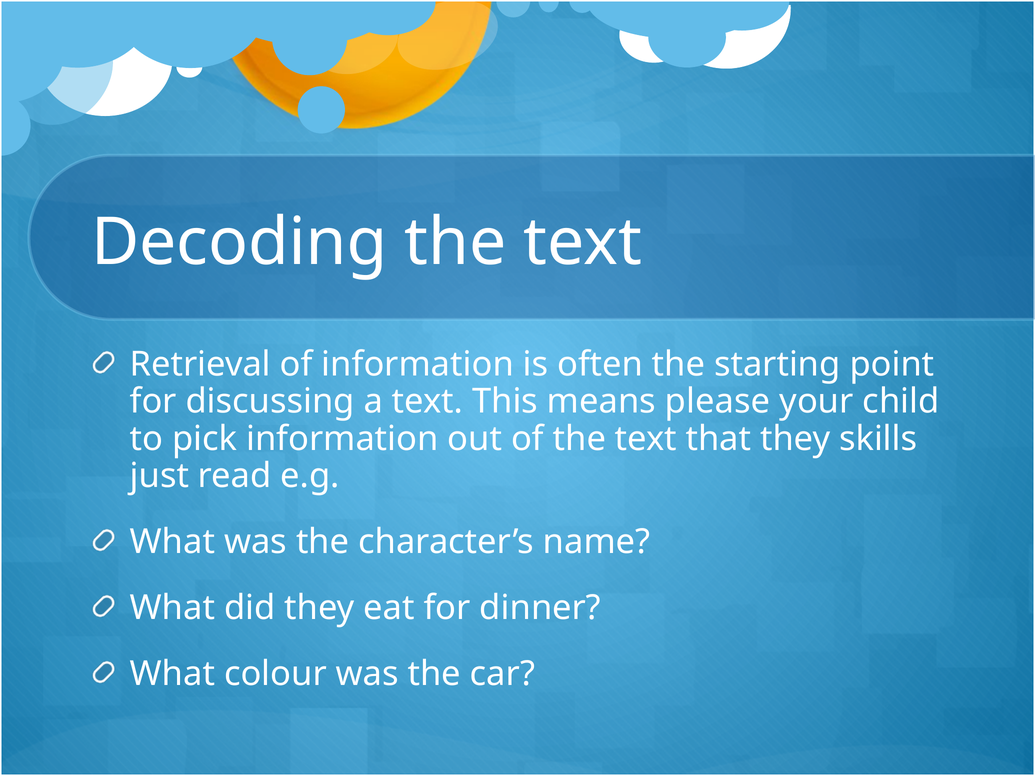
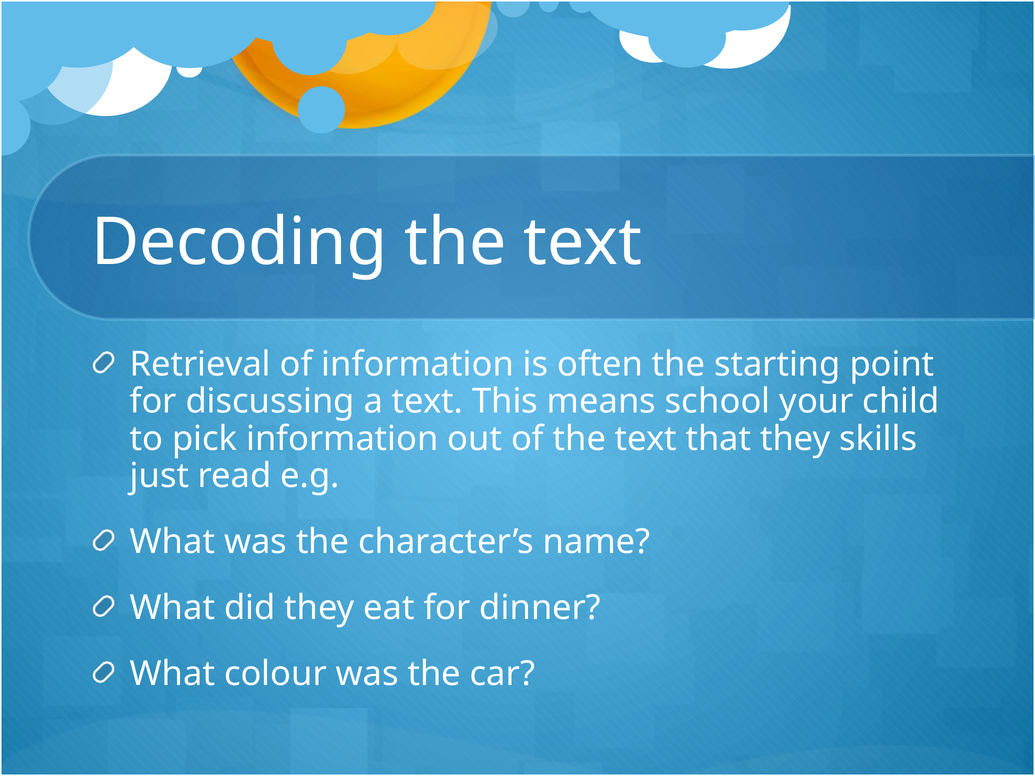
please: please -> school
